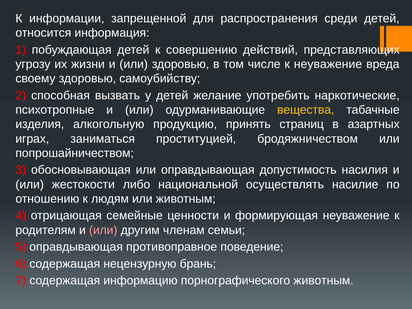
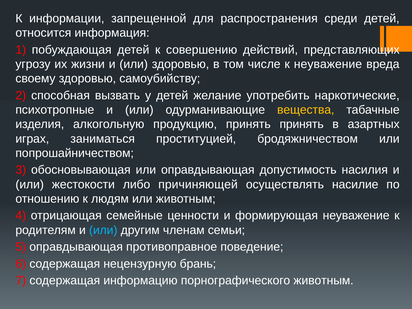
принять страниц: страниц -> принять
национальной: национальной -> причиняющей
или at (103, 230) colour: pink -> light blue
